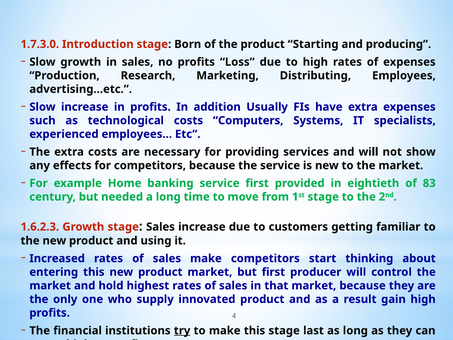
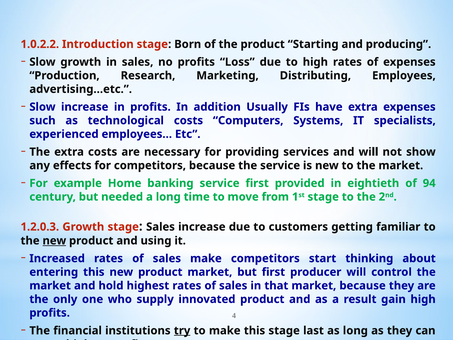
1.7.3.0: 1.7.3.0 -> 1.0.2.2
83: 83 -> 94
1.6.2.3: 1.6.2.3 -> 1.2.0.3
new at (54, 241) underline: none -> present
